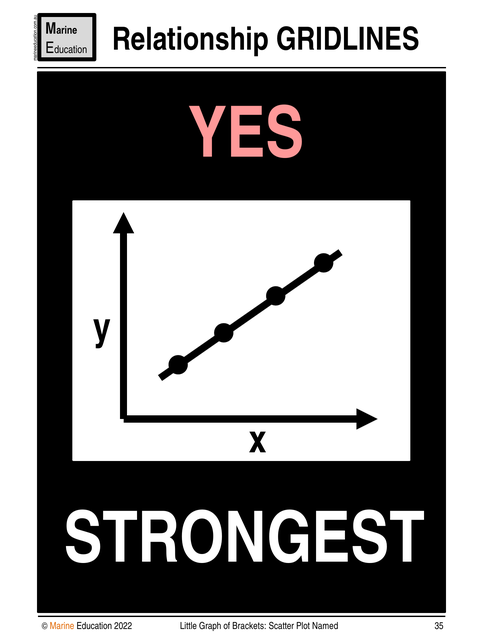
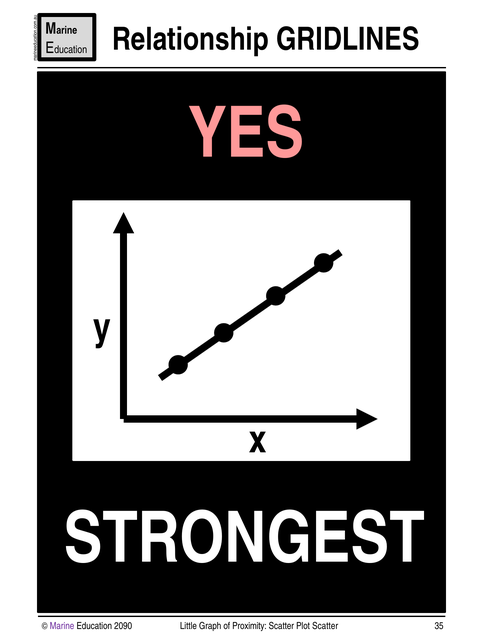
Marine colour: orange -> purple
2022: 2022 -> 2090
Brackets: Brackets -> Proximity
Plot Named: Named -> Scatter
